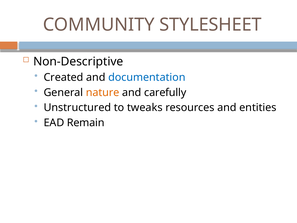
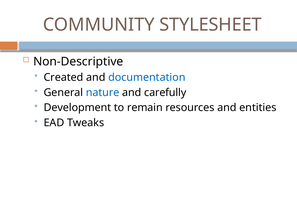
nature colour: orange -> blue
Unstructured: Unstructured -> Development
tweaks: tweaks -> remain
Remain: Remain -> Tweaks
